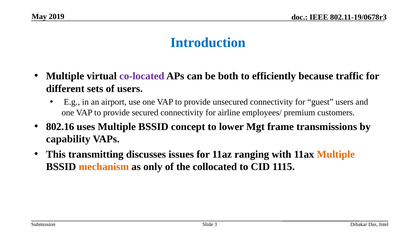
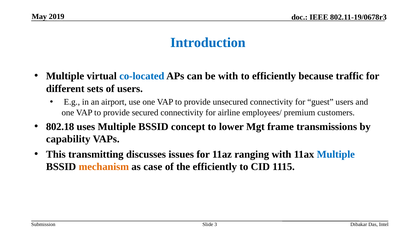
co-located colour: purple -> blue
be both: both -> with
802.16: 802.16 -> 802.18
Multiple at (336, 154) colour: orange -> blue
only: only -> case
the collocated: collocated -> efficiently
